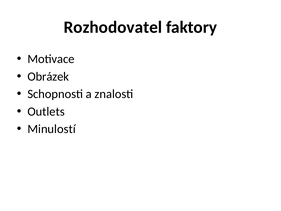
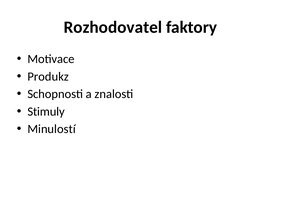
Obrázek: Obrázek -> Produkz
Outlets: Outlets -> Stimuly
